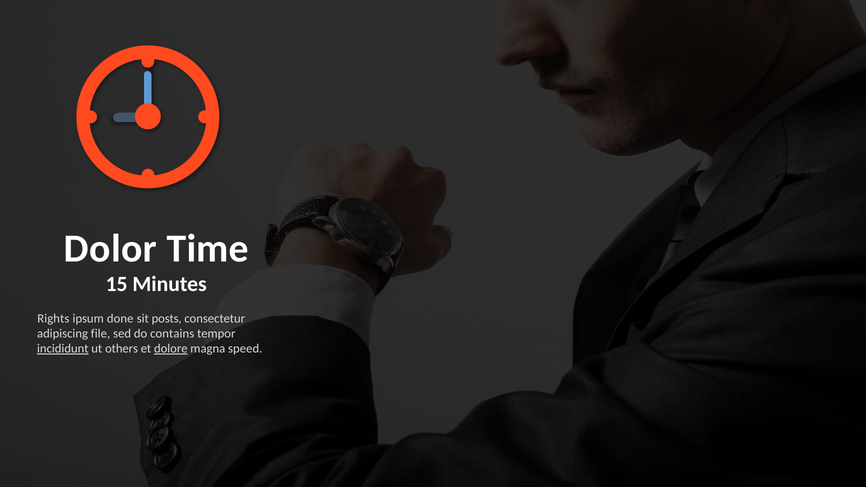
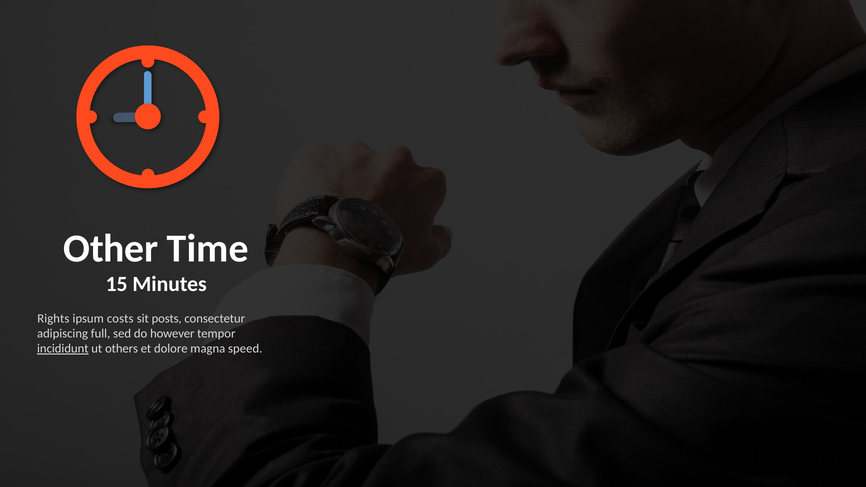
Dolor: Dolor -> Other
done: done -> costs
file: file -> full
contains: contains -> however
dolore underline: present -> none
